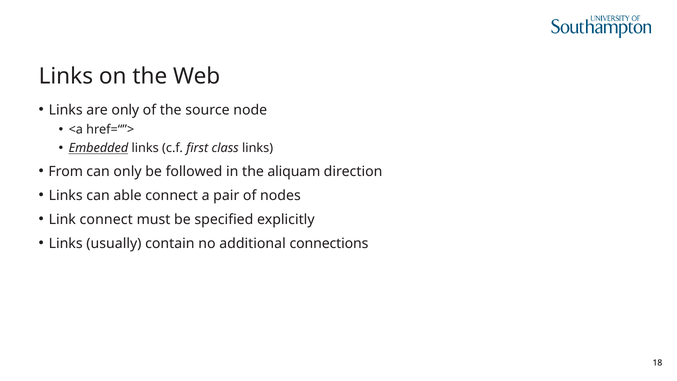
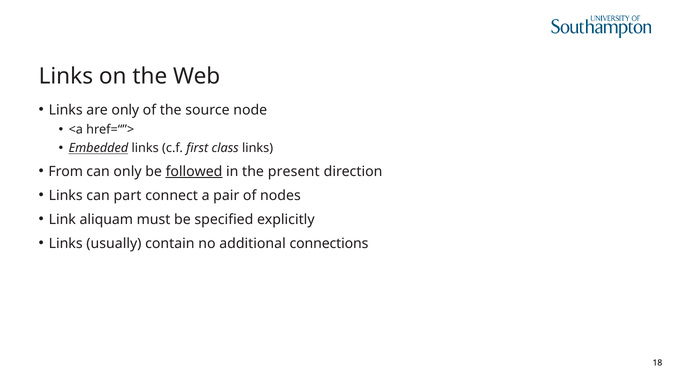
followed underline: none -> present
aliquam: aliquam -> present
able: able -> part
Link connect: connect -> aliquam
